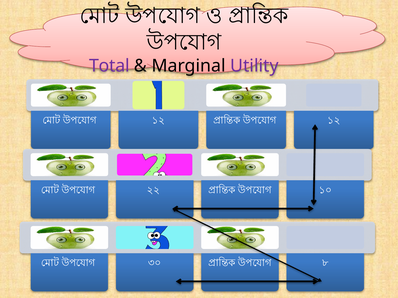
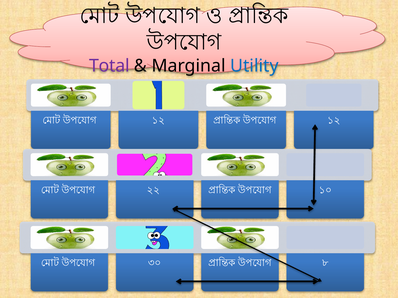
Utility colour: purple -> blue
